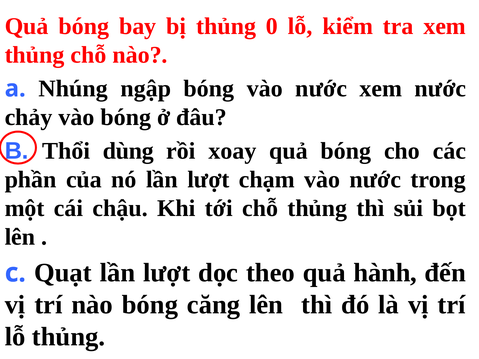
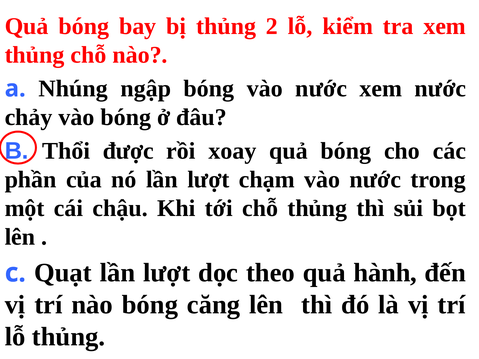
0: 0 -> 2
dùng: dùng -> được
